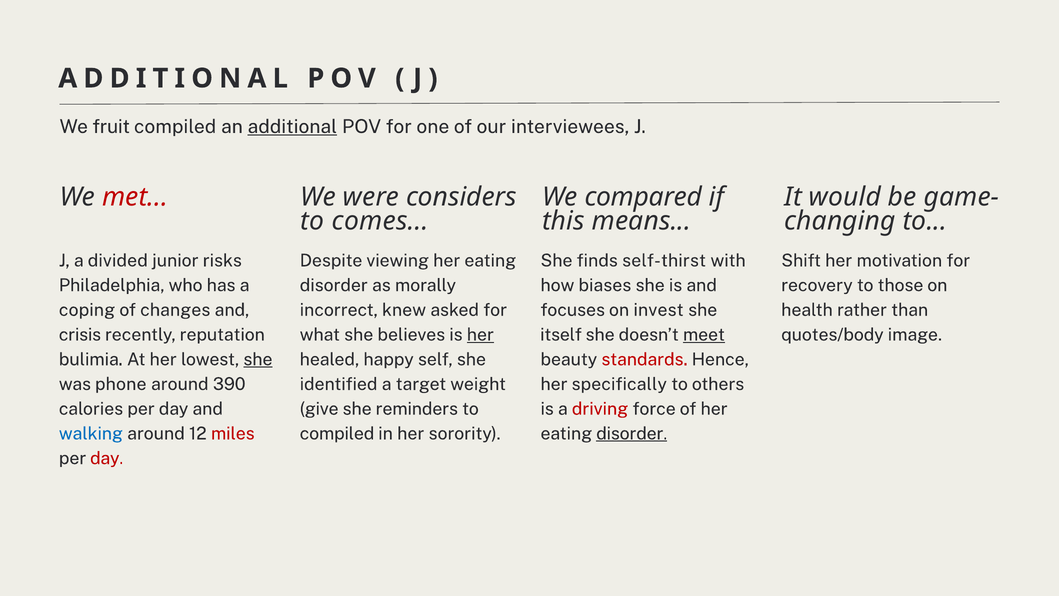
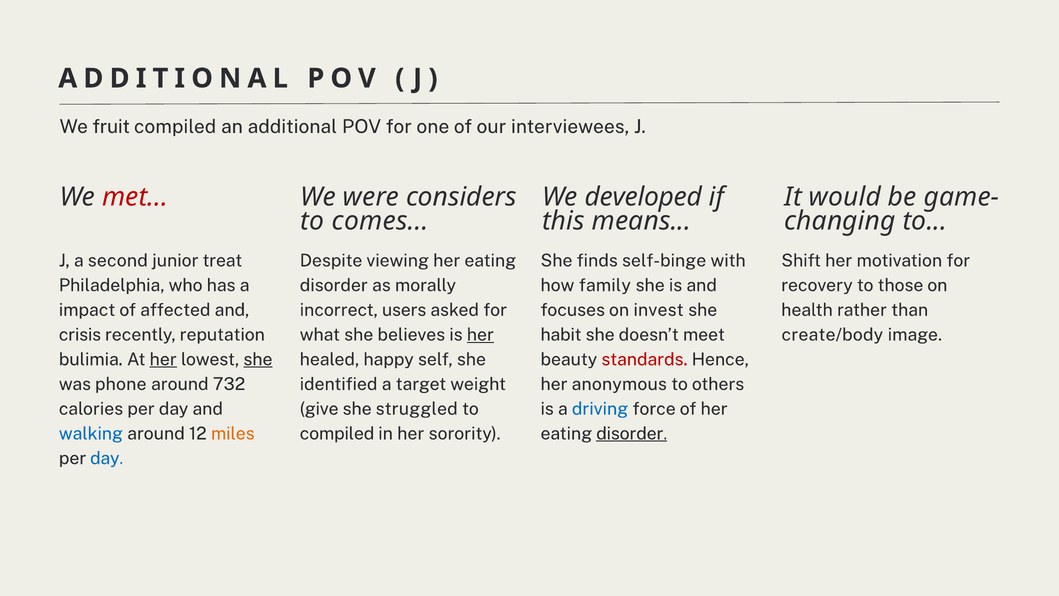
additional at (292, 127) underline: present -> none
compared: compared -> developed
divided: divided -> second
risks: risks -> treat
self-thirst: self-thirst -> self-binge
biases: biases -> family
coping: coping -> impact
changes: changes -> affected
knew: knew -> users
itself: itself -> habit
meet underline: present -> none
quotes/body: quotes/body -> create/body
her at (163, 359) underline: none -> present
390: 390 -> 732
specifically: specifically -> anonymous
reminders: reminders -> struggled
driving colour: red -> blue
miles colour: red -> orange
day at (107, 458) colour: red -> blue
